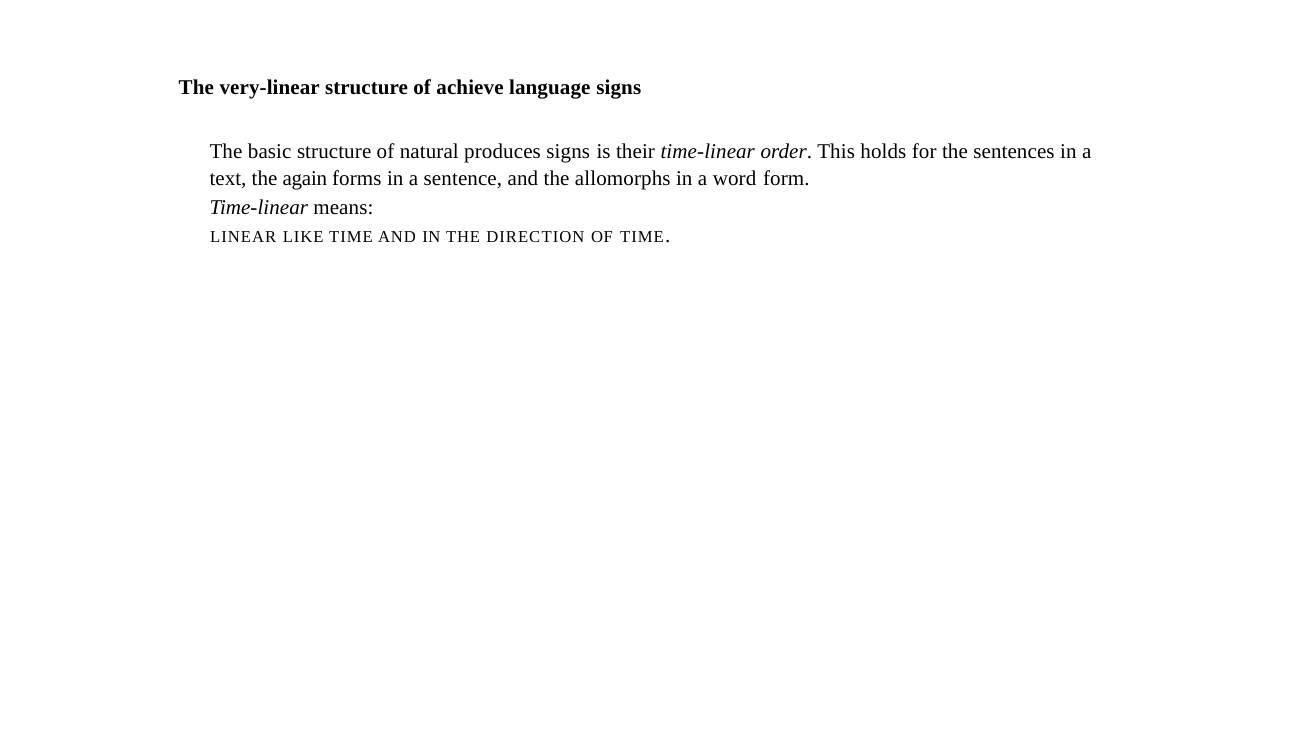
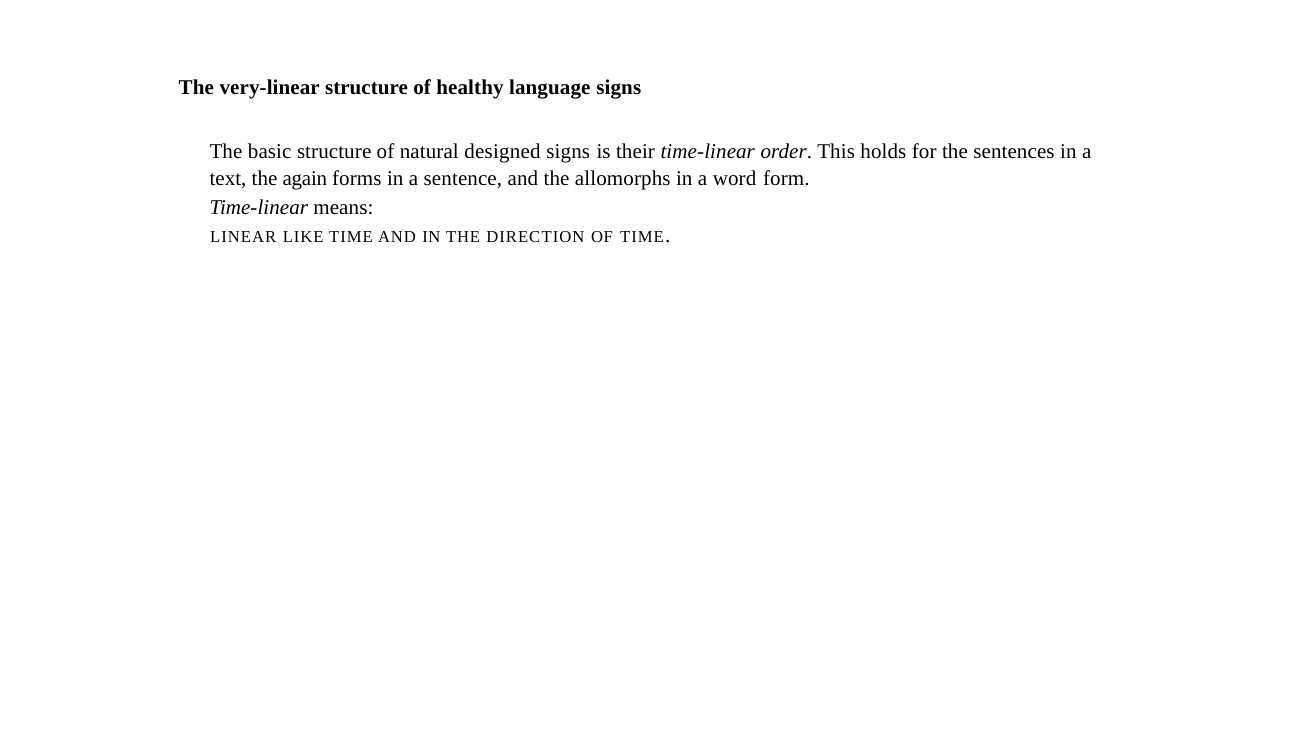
achieve: achieve -> healthy
produces: produces -> designed
